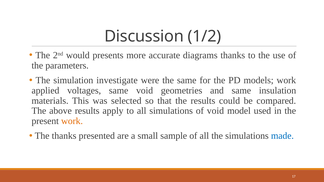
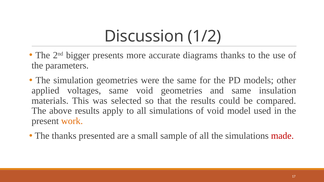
would: would -> bigger
simulation investigate: investigate -> geometries
models work: work -> other
made colour: blue -> red
